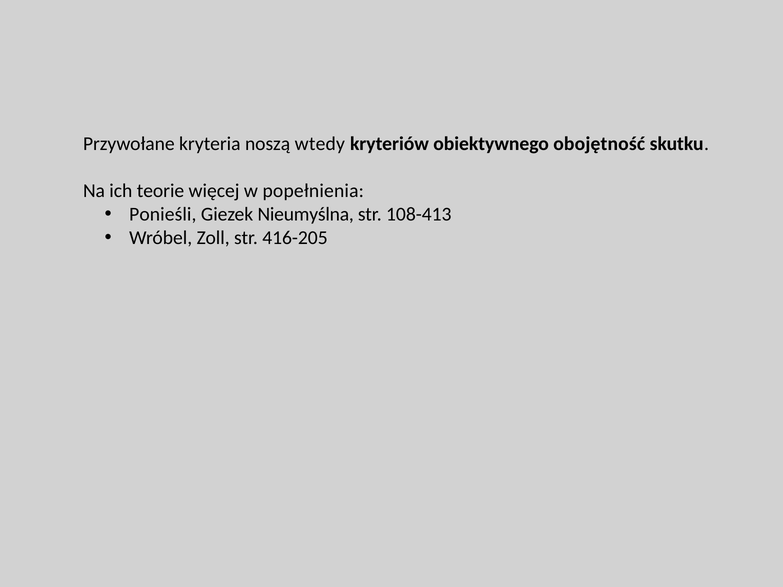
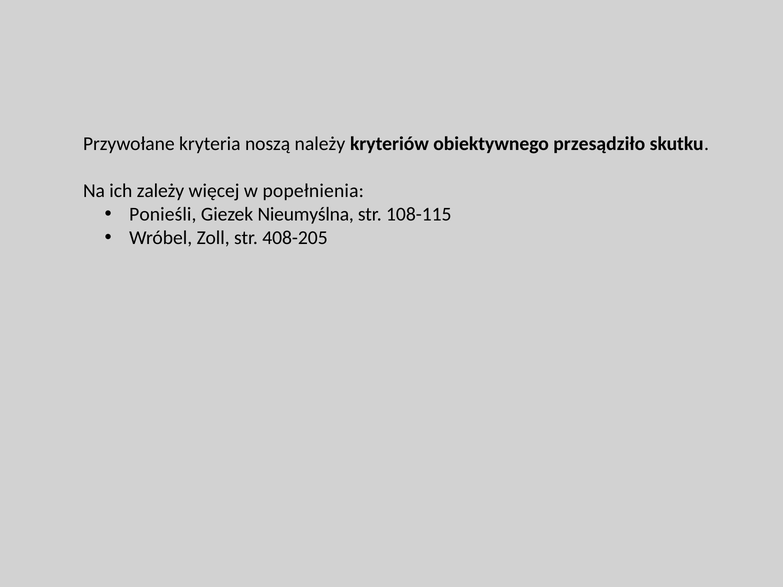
wtedy: wtedy -> należy
obojętność: obojętność -> przesądziło
teorie: teorie -> zależy
108-413: 108-413 -> 108-115
416-205: 416-205 -> 408-205
